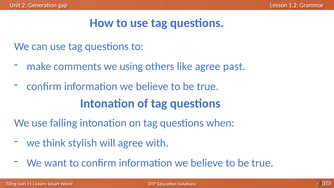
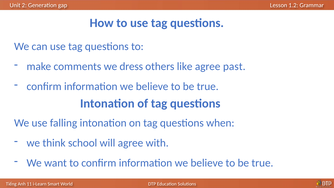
using: using -> dress
stylish: stylish -> school
